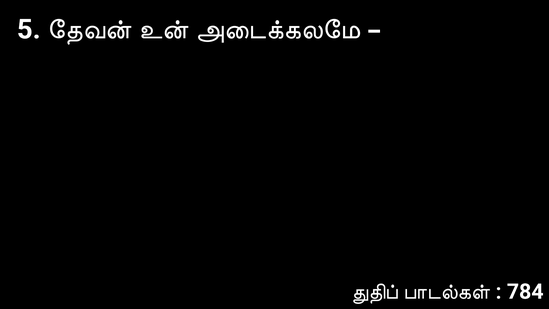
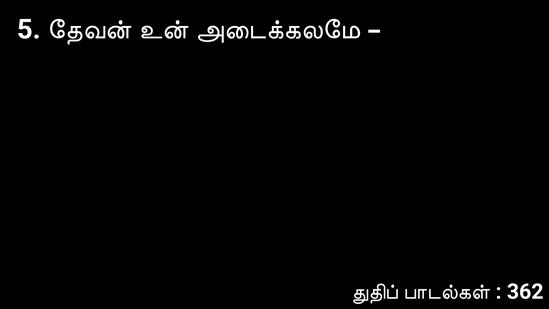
784: 784 -> 362
